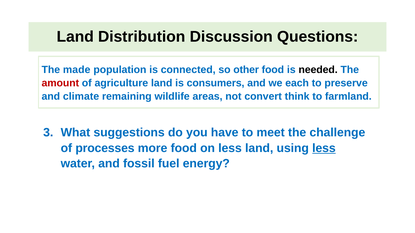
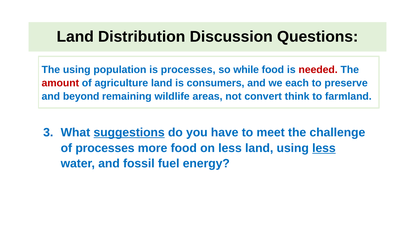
The made: made -> using
is connected: connected -> processes
other: other -> while
needed colour: black -> red
climate: climate -> beyond
suggestions underline: none -> present
